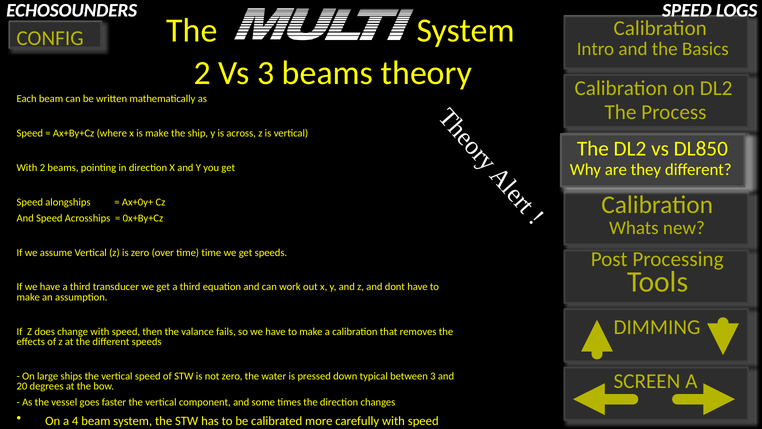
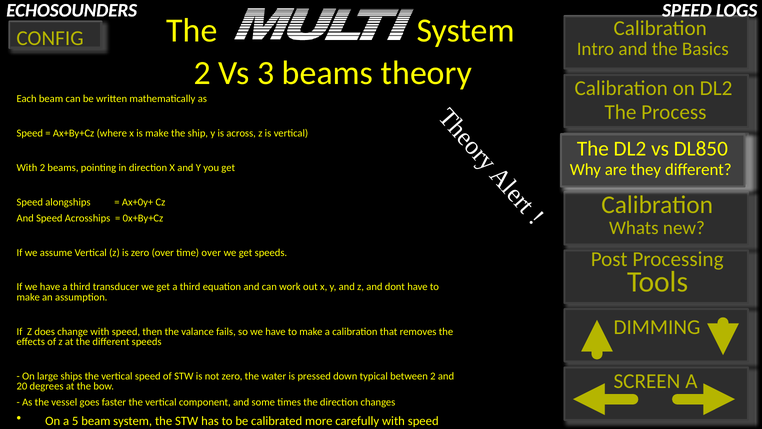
time time: time -> over
between 3: 3 -> 2
4: 4 -> 5
